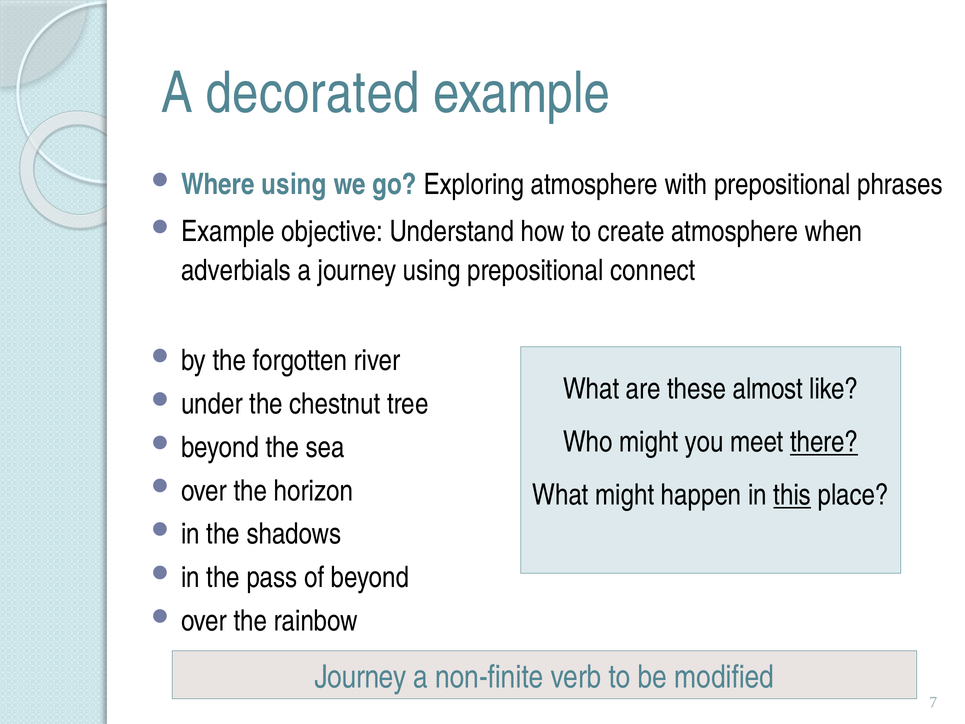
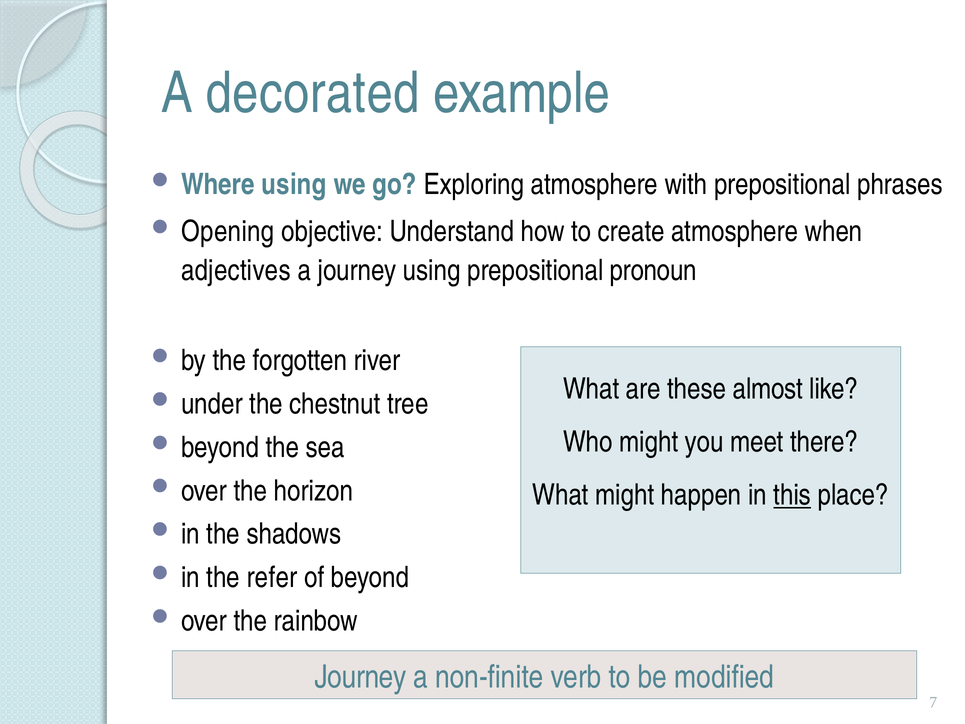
Example at (228, 232): Example -> Opening
adverbials: adverbials -> adjectives
connect: connect -> pronoun
there underline: present -> none
pass: pass -> refer
